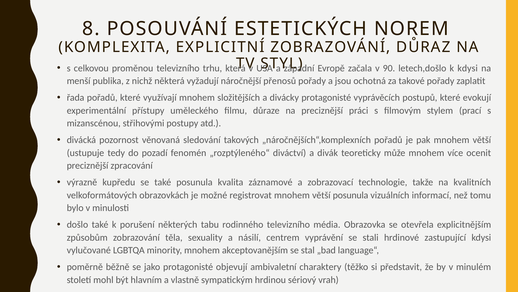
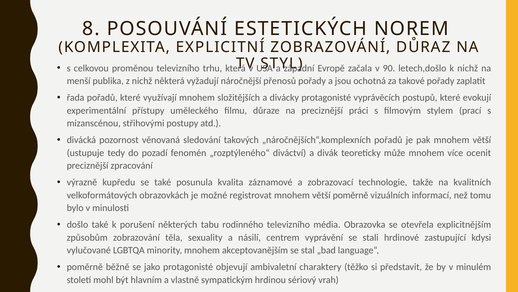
k kdysi: kdysi -> nichž
větší posunula: posunula -> poměrně
